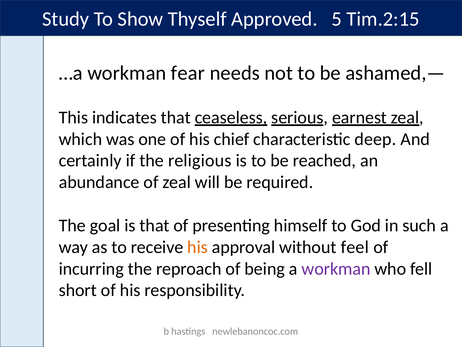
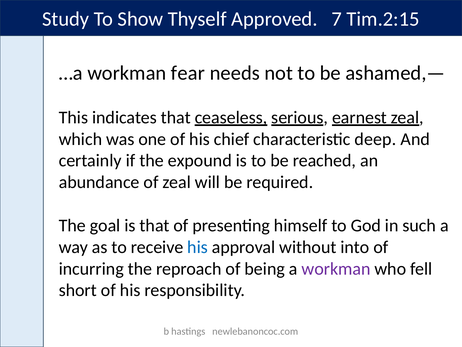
5: 5 -> 7
religious: religious -> expound
his at (198, 247) colour: orange -> blue
feel: feel -> into
